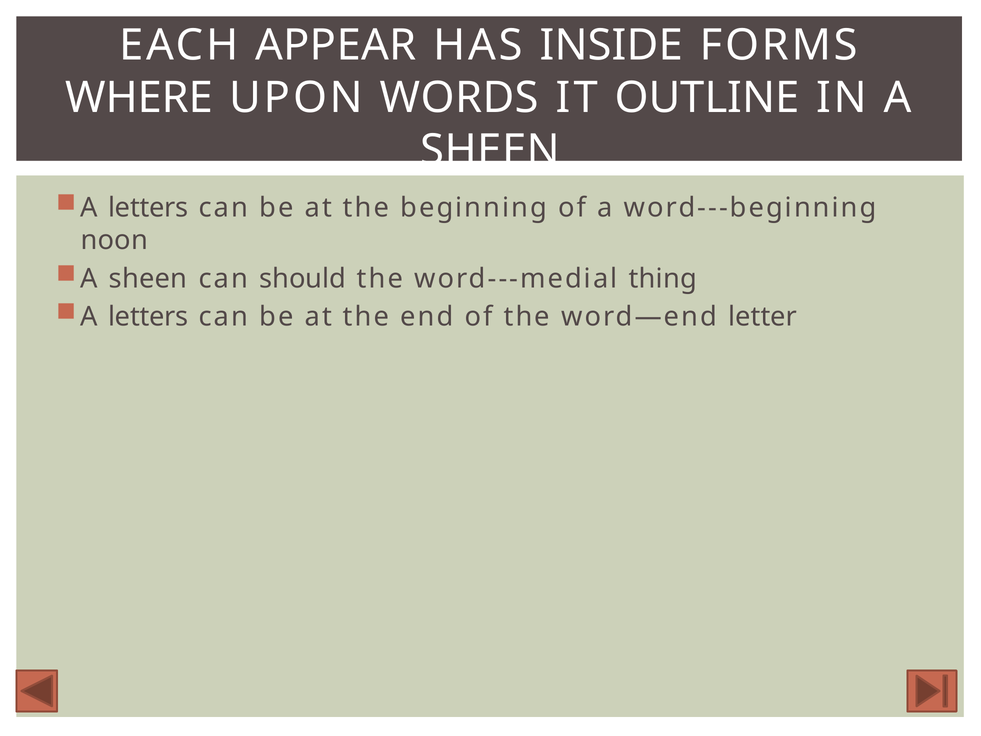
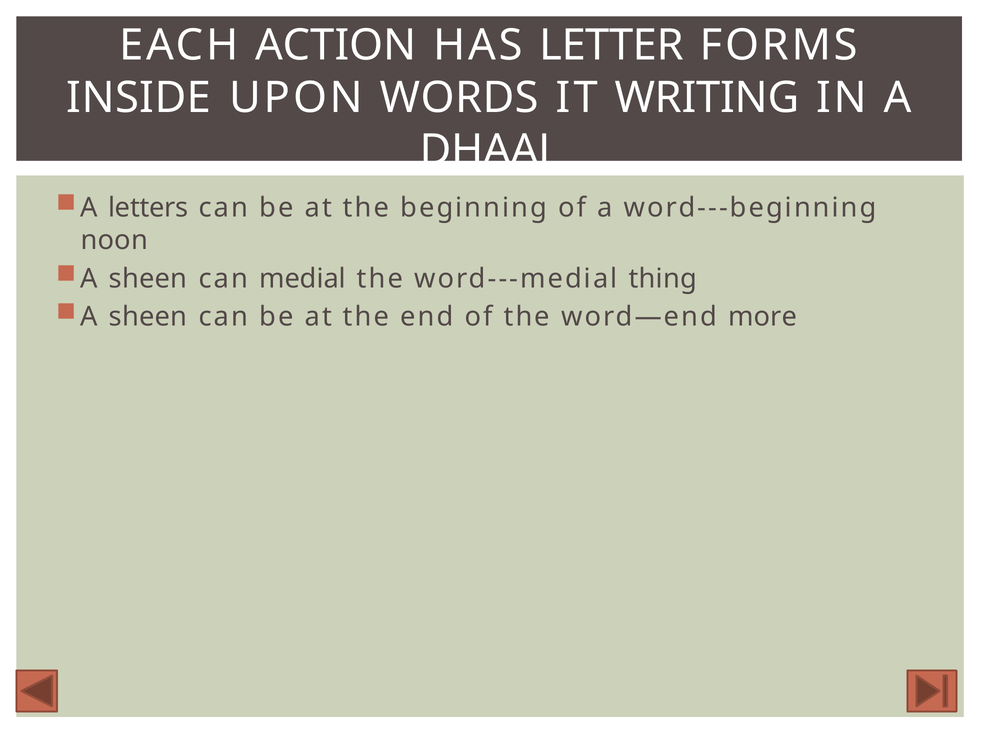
APPEAR: APPEAR -> ACTION
INSIDE: INSIDE -> LETTER
WHERE: WHERE -> INSIDE
OUTLINE: OUTLINE -> WRITING
SHEEN at (490, 150): SHEEN -> DHAAL
should: should -> medial
letters at (148, 317): letters -> sheen
letter: letter -> more
